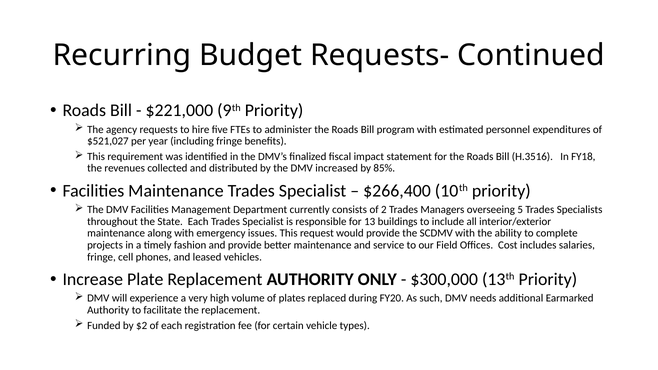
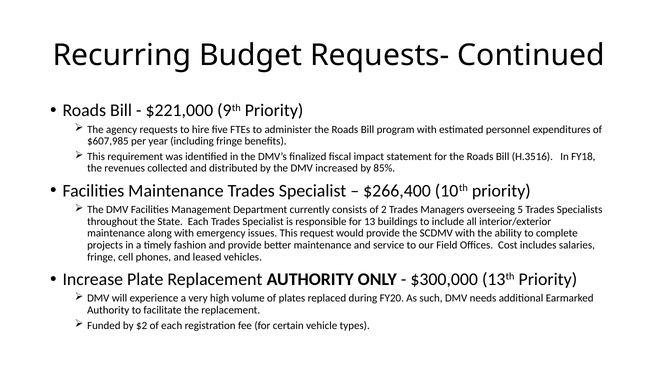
$521,027: $521,027 -> $607,985
